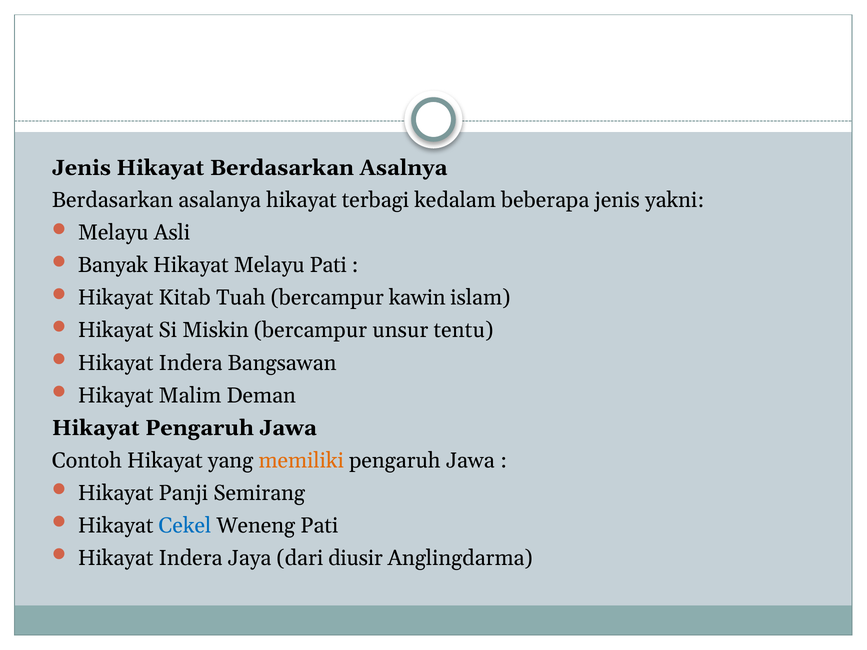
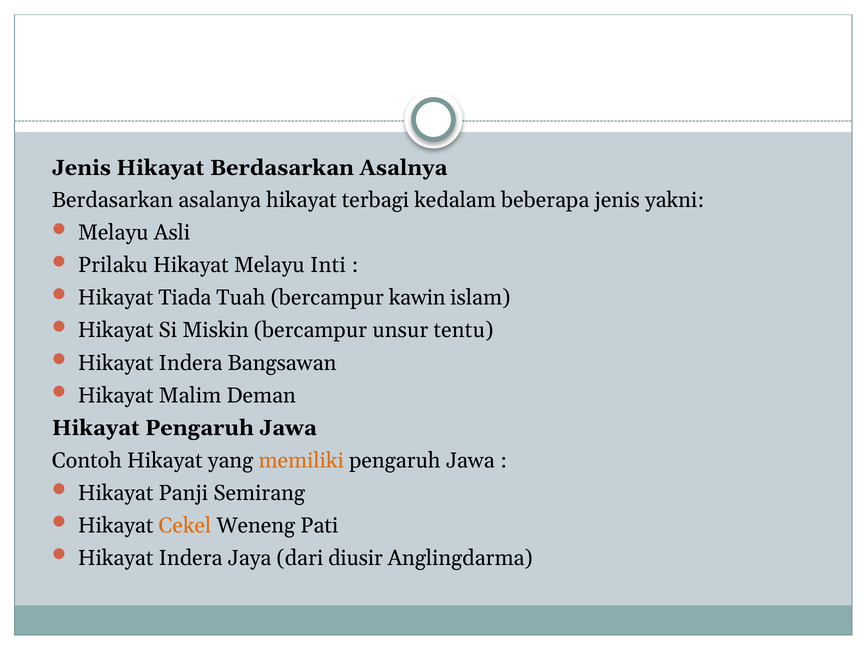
Banyak: Banyak -> Prilaku
Melayu Pati: Pati -> Inti
Kitab: Kitab -> Tiada
Cekel colour: blue -> orange
